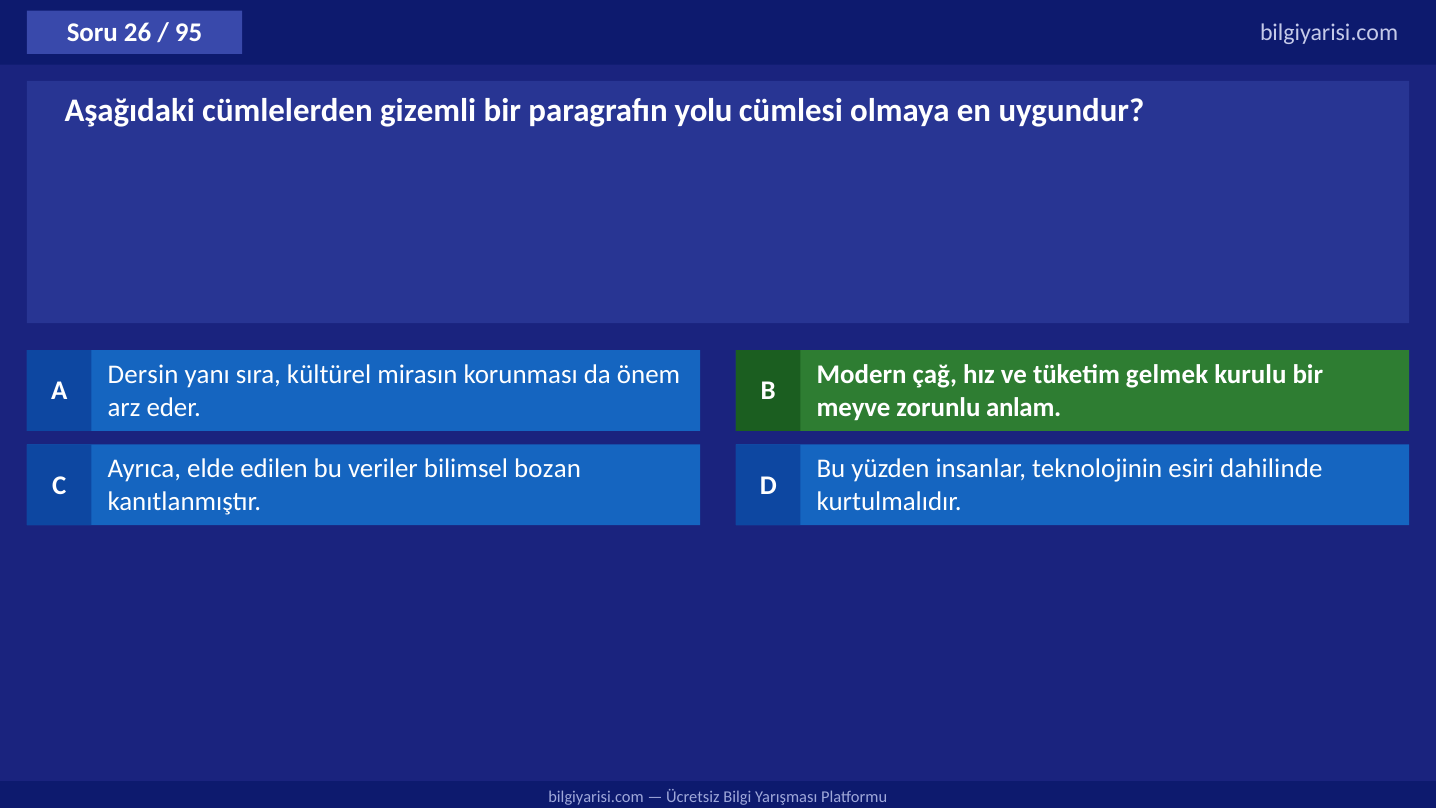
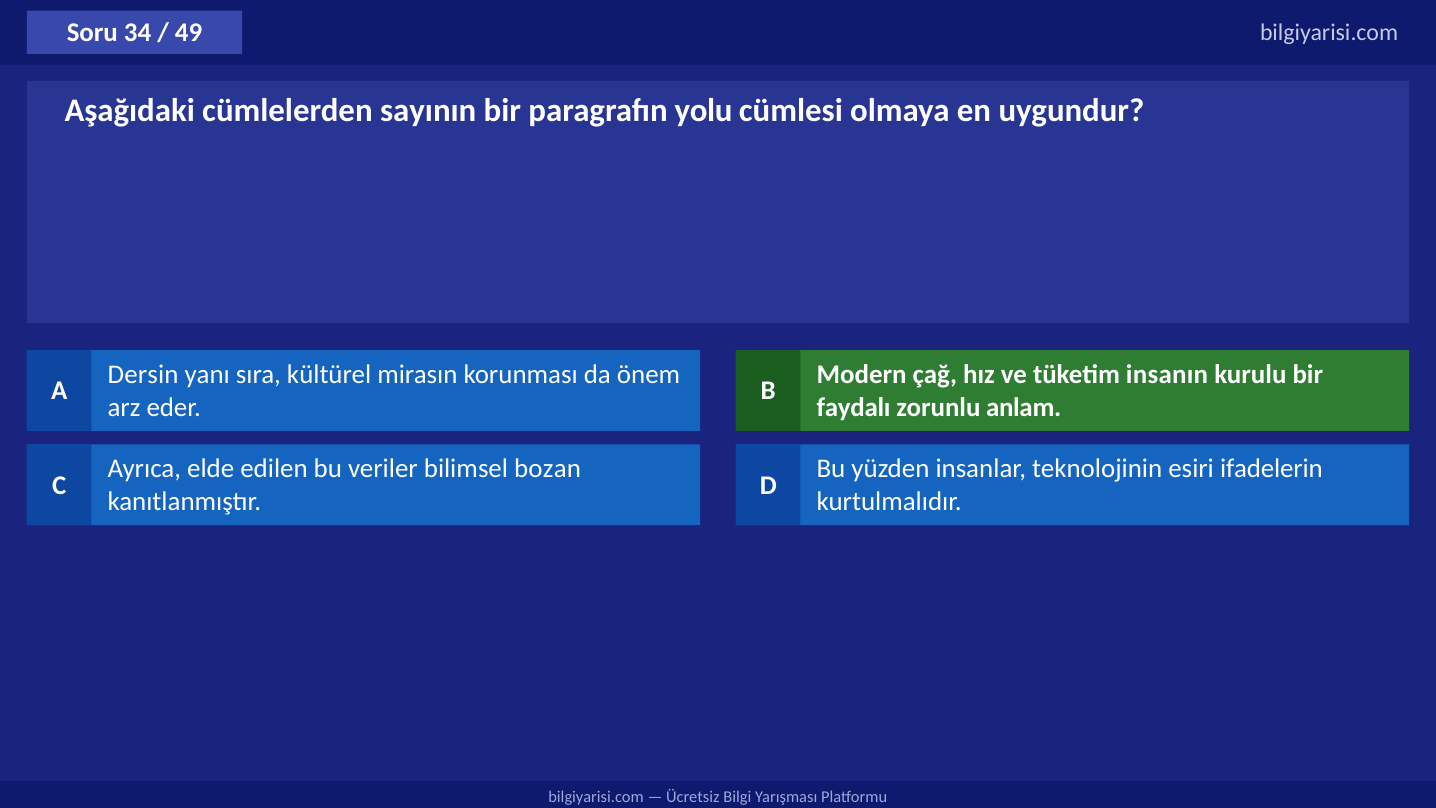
26: 26 -> 34
95: 95 -> 49
gizemli: gizemli -> sayının
gelmek: gelmek -> insanın
meyve: meyve -> faydalı
dahilinde: dahilinde -> ifadelerin
